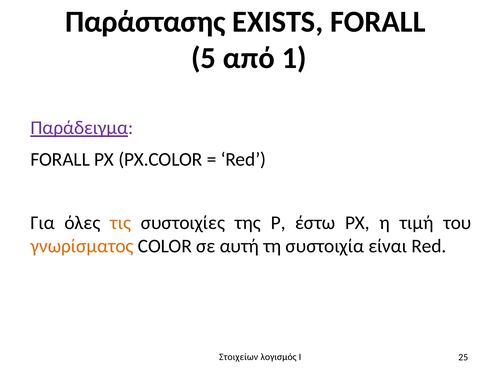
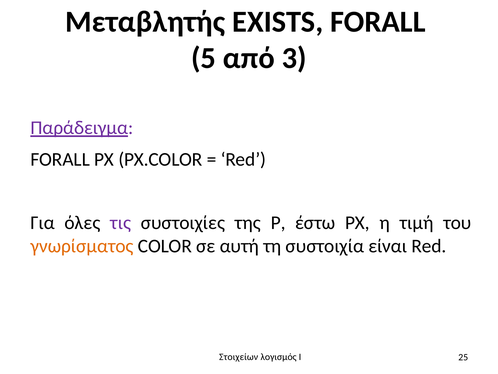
Παράστασης: Παράστασης -> Μεταβλητής
1: 1 -> 3
τις colour: orange -> purple
